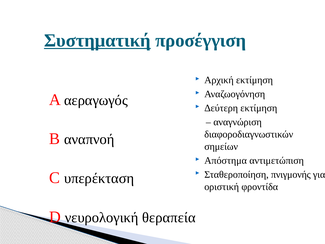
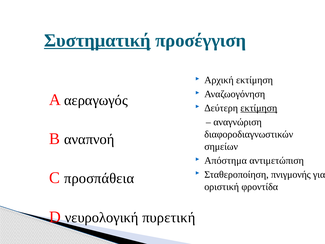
εκτίμηση at (259, 108) underline: none -> present
υπερέκταση: υπερέκταση -> προσπάθεια
θεραπεία: θεραπεία -> πυρετική
